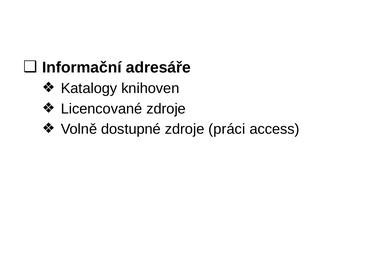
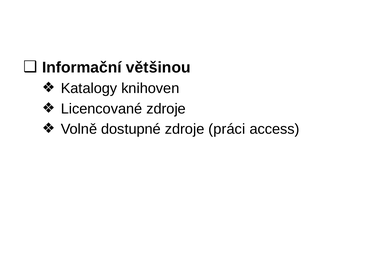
adresáře: adresáře -> většinou
